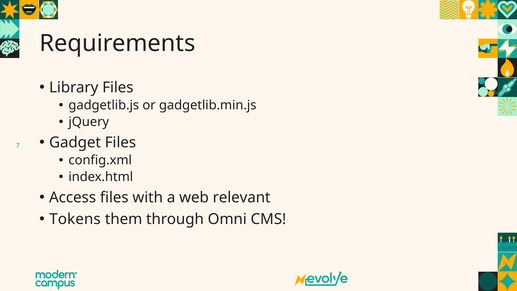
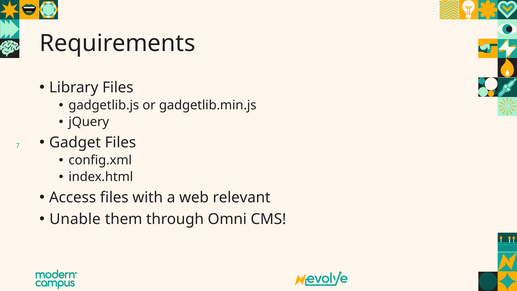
Tokens: Tokens -> Unable
